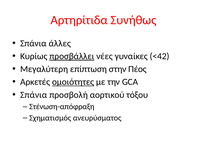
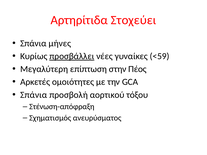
Συνήθως: Συνήθως -> Στοχεύει
άλλες: άλλες -> μήνες
<42: <42 -> <59
ομοιότητες underline: present -> none
